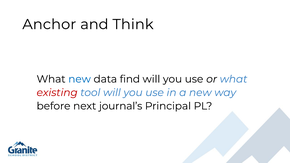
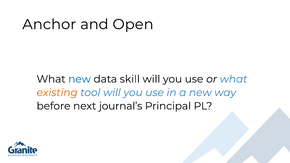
Think: Think -> Open
find: find -> skill
existing colour: red -> orange
